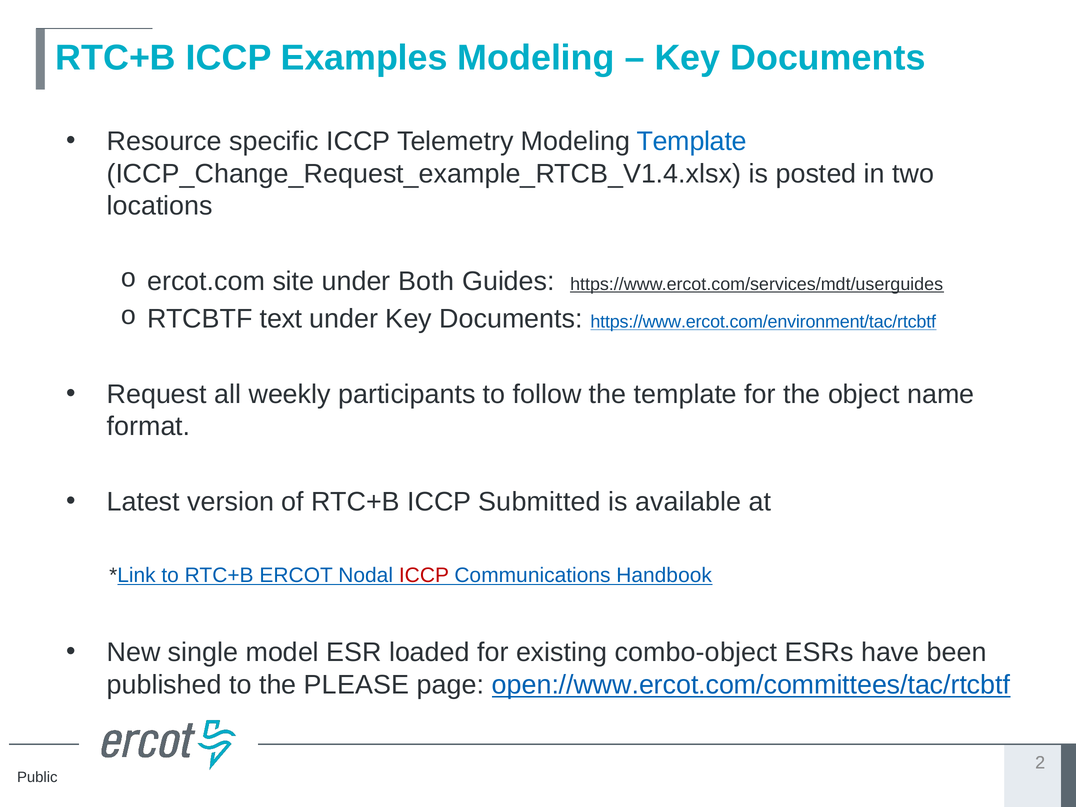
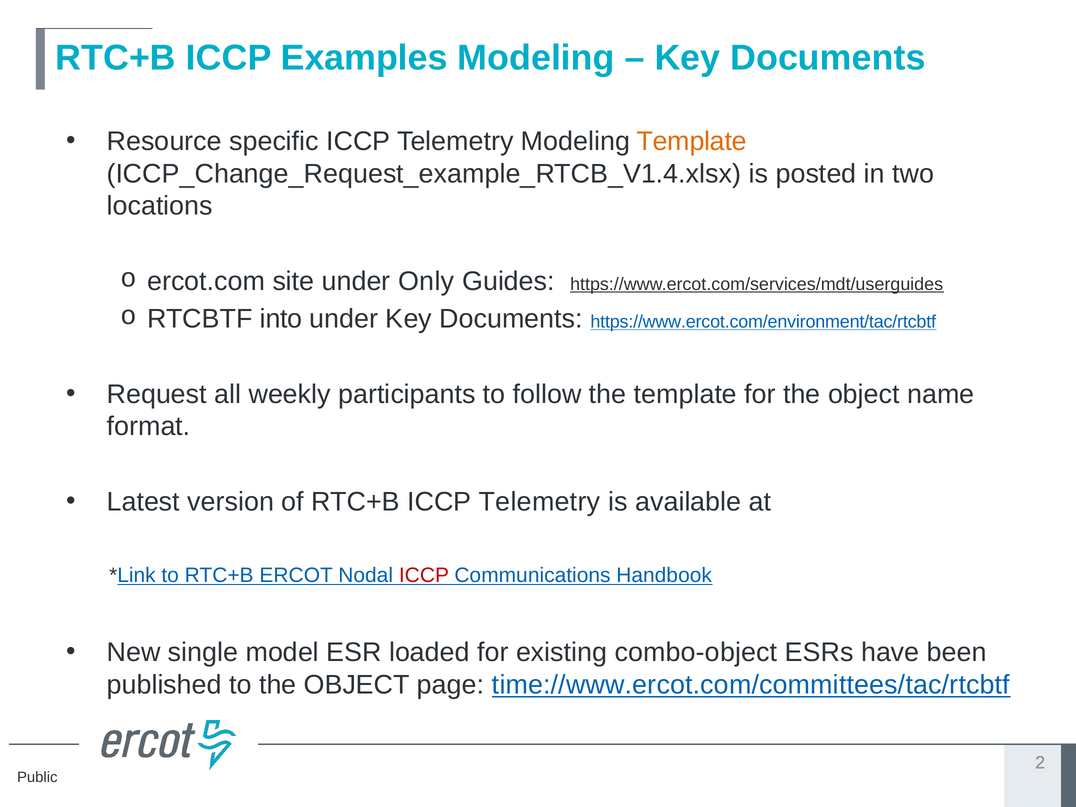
Template at (692, 141) colour: blue -> orange
Both: Both -> Only
text: text -> into
RTC+B ICCP Submitted: Submitted -> Telemetry
to the PLEASE: PLEASE -> OBJECT
open://www.ercot.com/committees/tac/rtcbtf: open://www.ercot.com/committees/tac/rtcbtf -> time://www.ercot.com/committees/tac/rtcbtf
